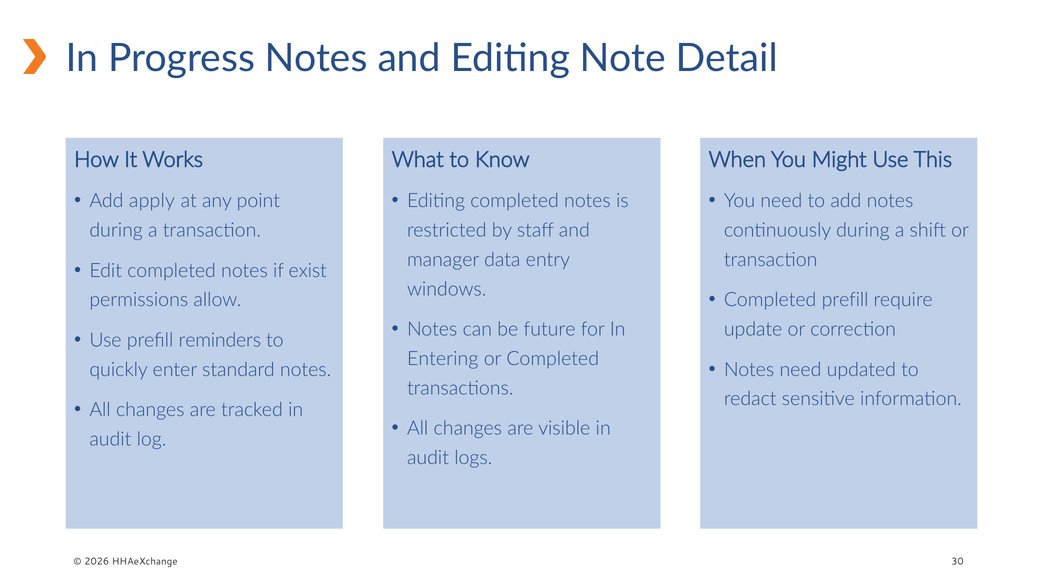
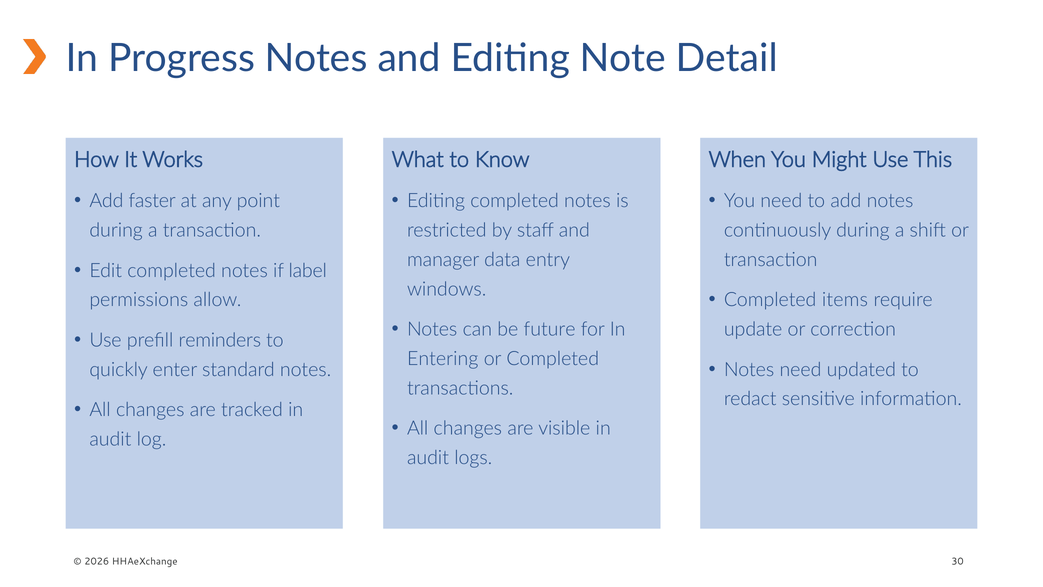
apply: apply -> faster
exist: exist -> label
Completed prefill: prefill -> items
